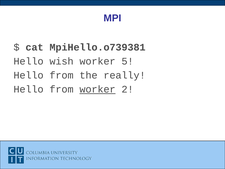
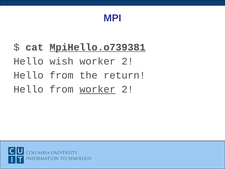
MpiHello.o739381 underline: none -> present
5 at (128, 61): 5 -> 2
really: really -> return
